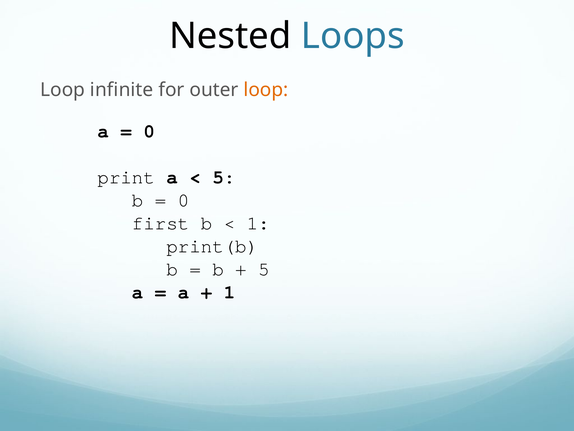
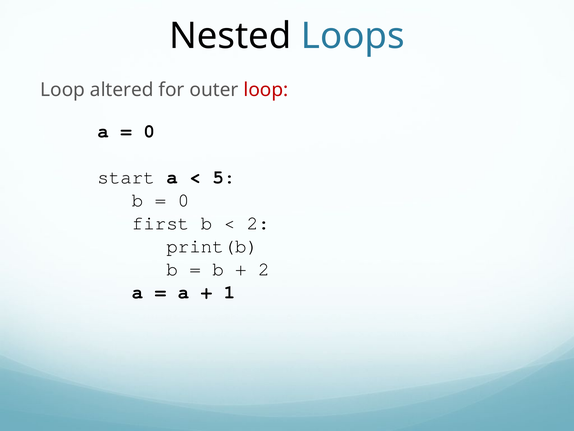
infinite: infinite -> altered
loop at (266, 90) colour: orange -> red
print: print -> start
1 at (258, 223): 1 -> 2
5 at (264, 269): 5 -> 2
